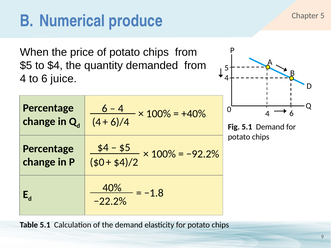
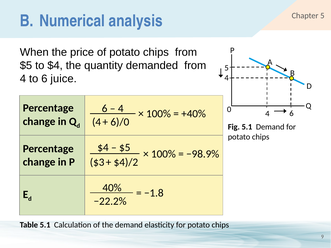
produce: produce -> analysis
6)/4: 6)/4 -> 6)/0
−92.2%: −92.2% -> −98.9%
$0: $0 -> $3
